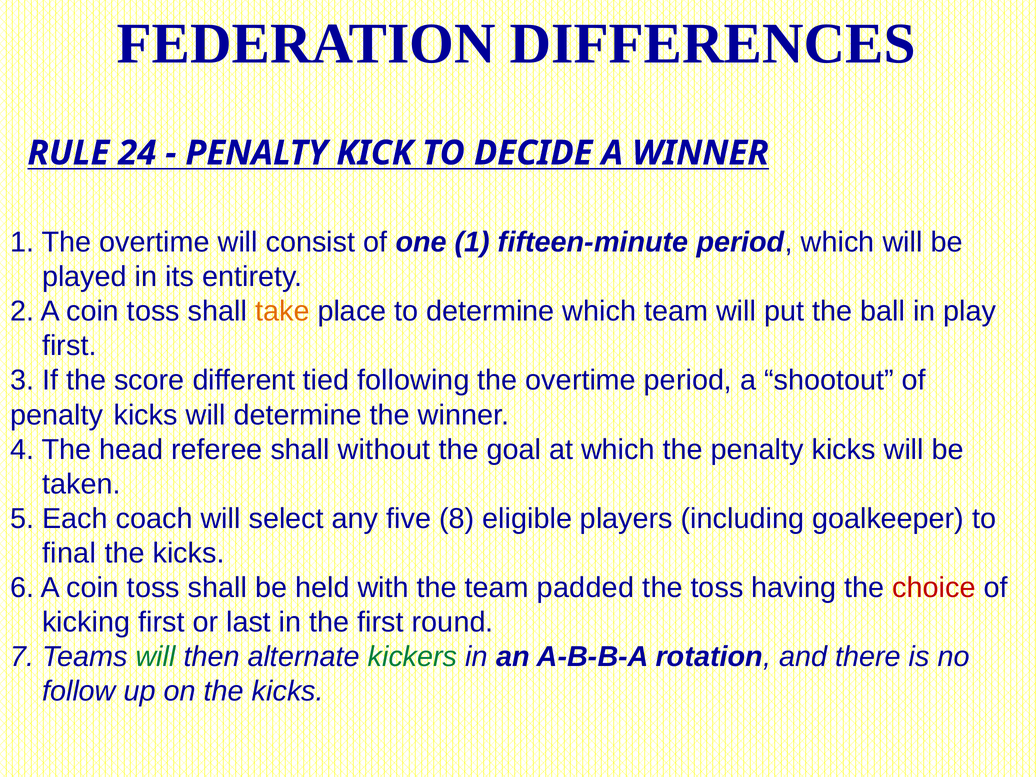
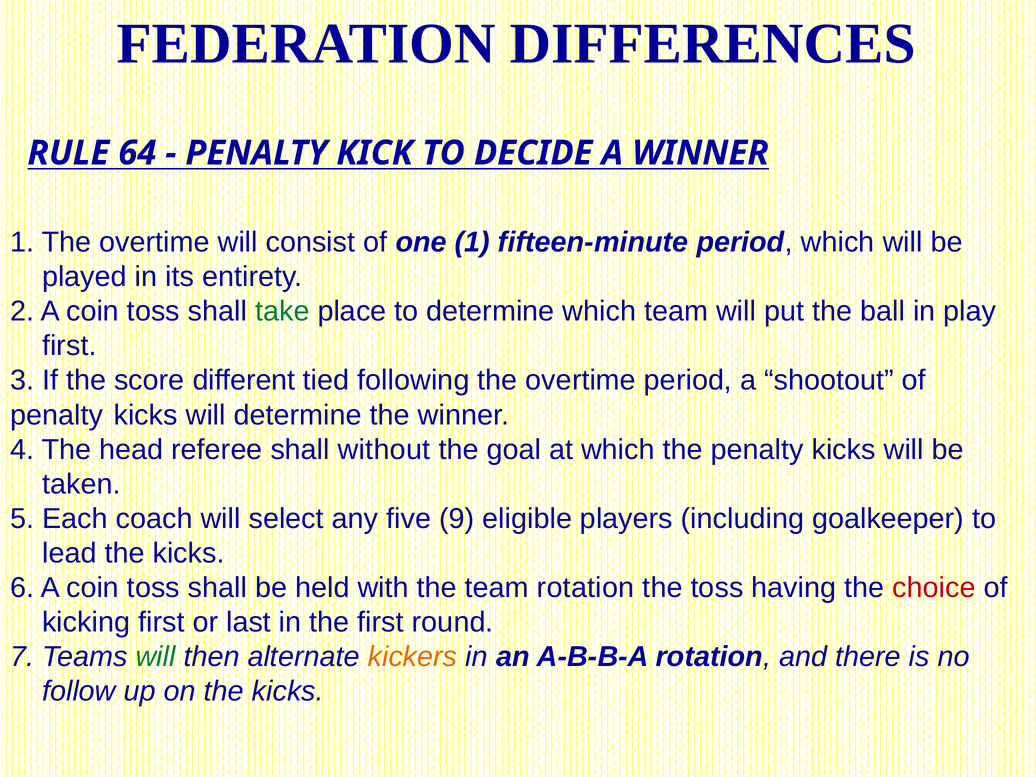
24: 24 -> 64
take colour: orange -> green
8: 8 -> 9
final: final -> lead
team padded: padded -> rotation
kickers colour: green -> orange
